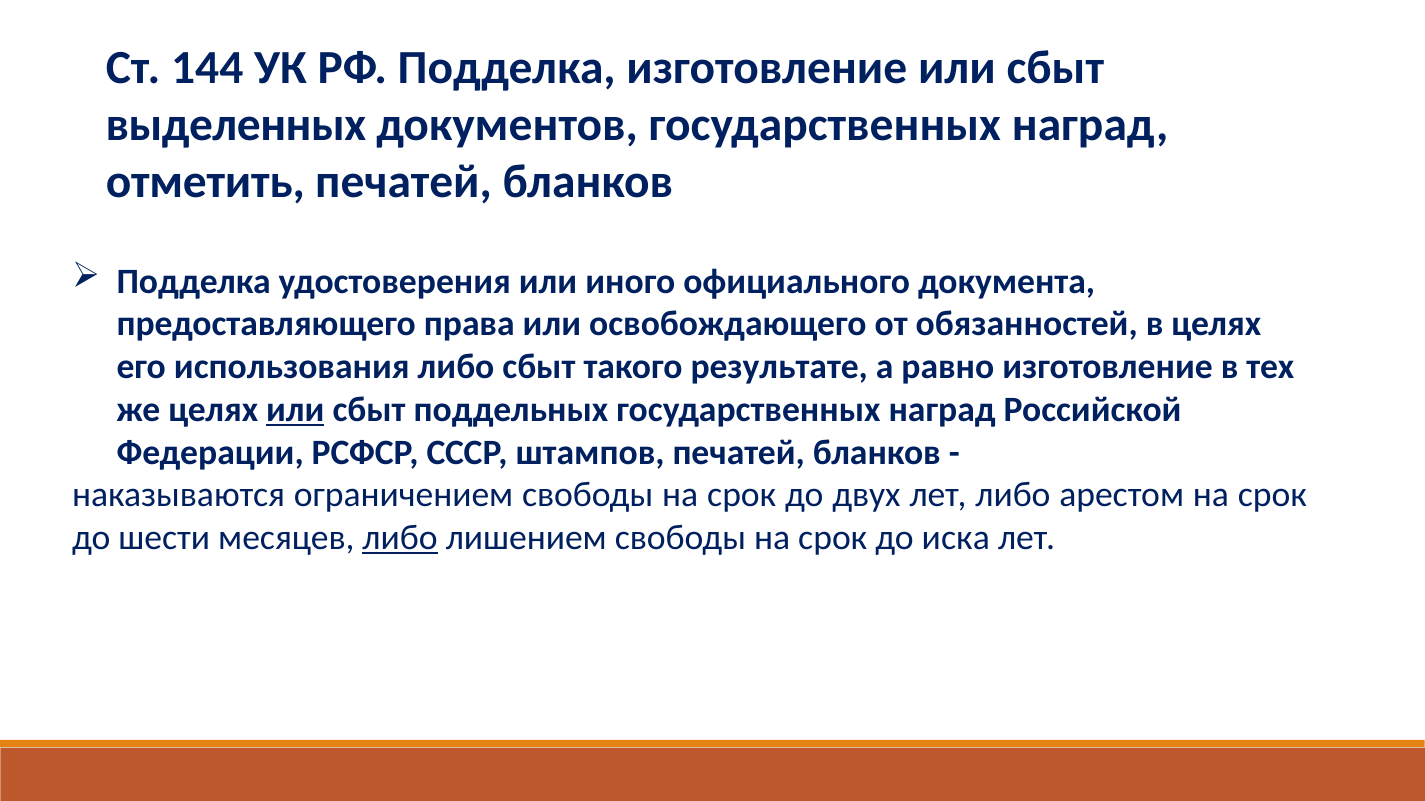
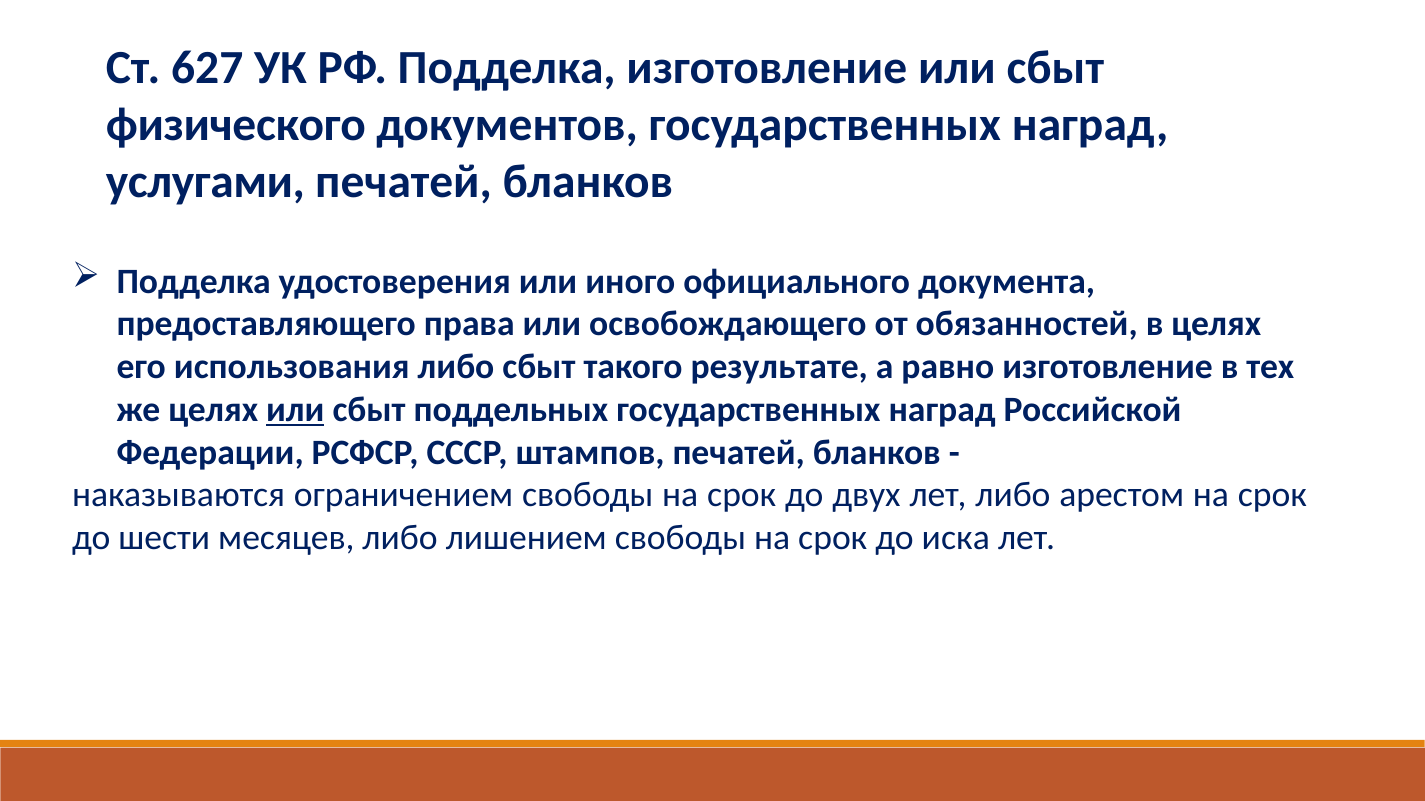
144: 144 -> 627
выделенных: выделенных -> физического
отметить: отметить -> услугами
либо at (400, 538) underline: present -> none
